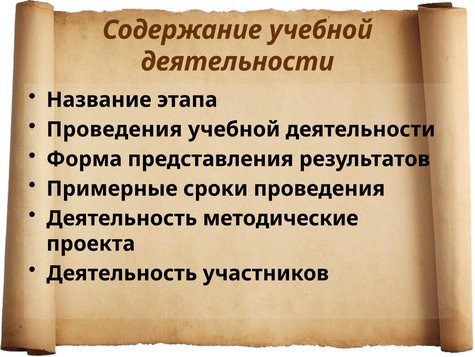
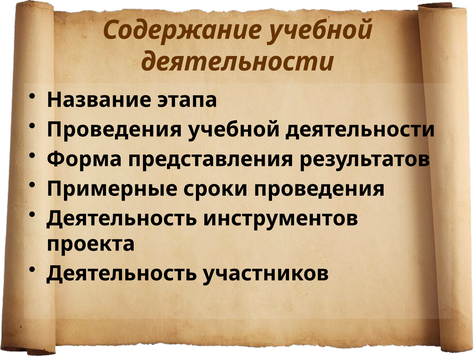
методические: методические -> инструментов
